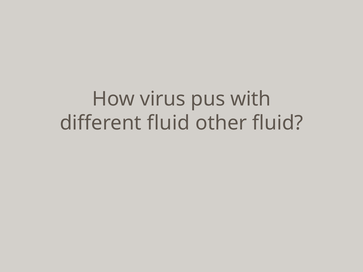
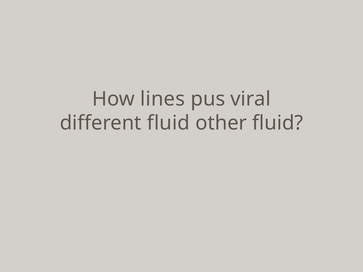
virus: virus -> lines
with: with -> viral
